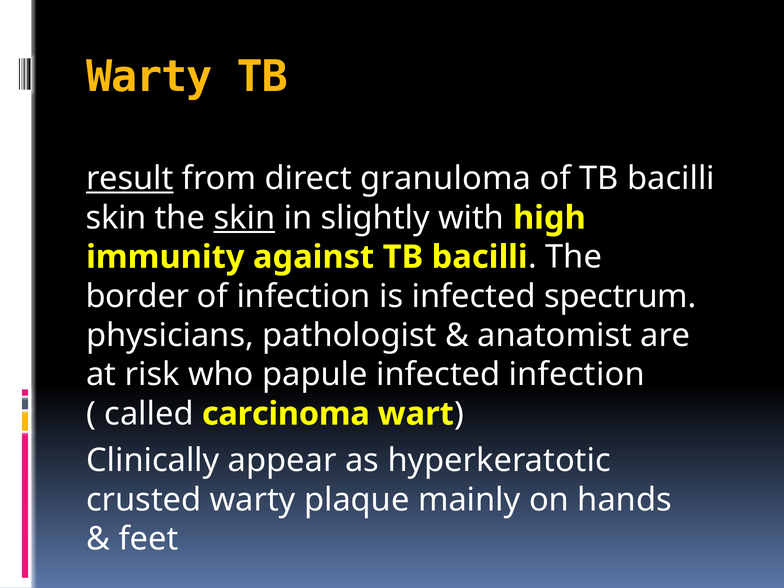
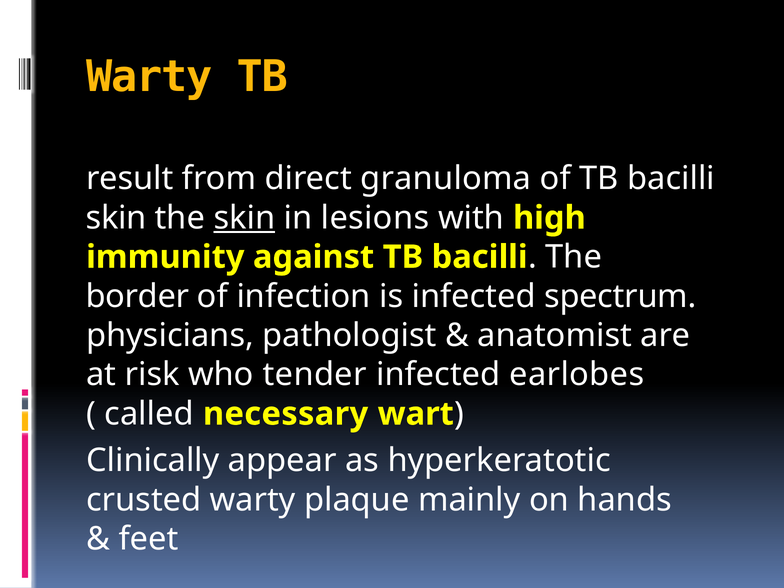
result underline: present -> none
slightly: slightly -> lesions
papule: papule -> tender
infected infection: infection -> earlobes
carcinoma: carcinoma -> necessary
